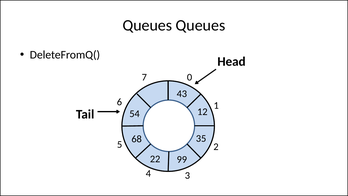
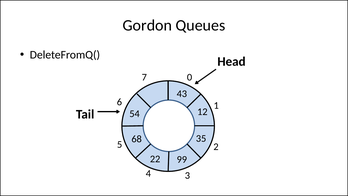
Queues at (147, 25): Queues -> Gordon
